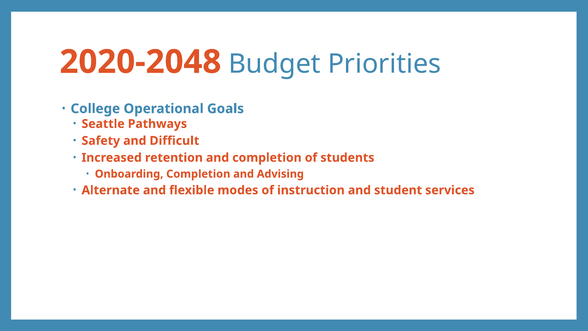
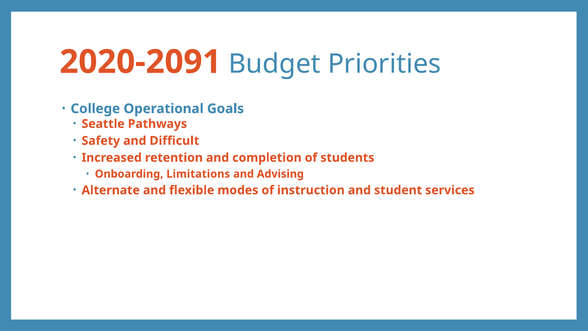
2020-2048: 2020-2048 -> 2020-2091
Onboarding Completion: Completion -> Limitations
